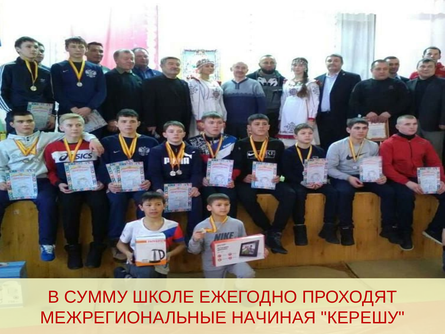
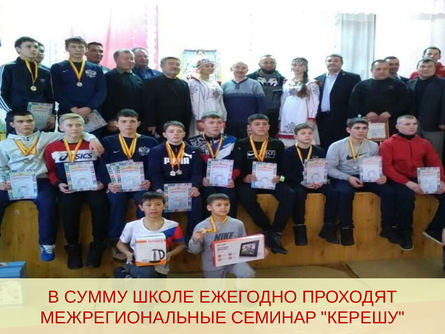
НАЧИНАЯ: НАЧИНАЯ -> СЕМИНАР
